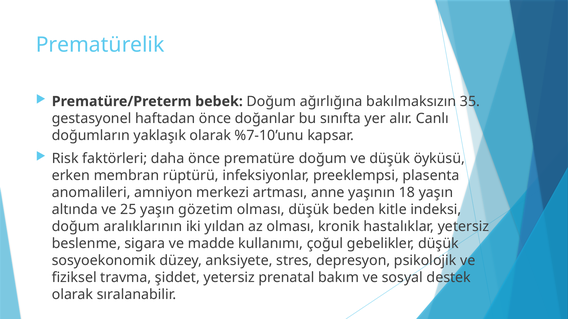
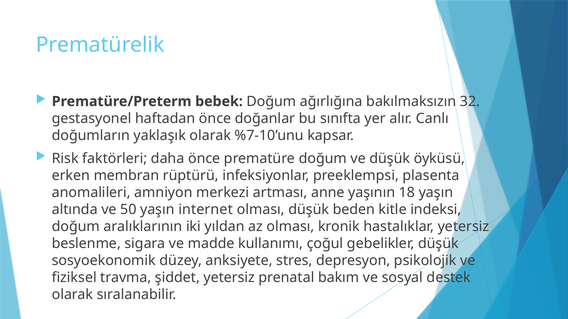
35: 35 -> 32
25: 25 -> 50
gözetim: gözetim -> internet
